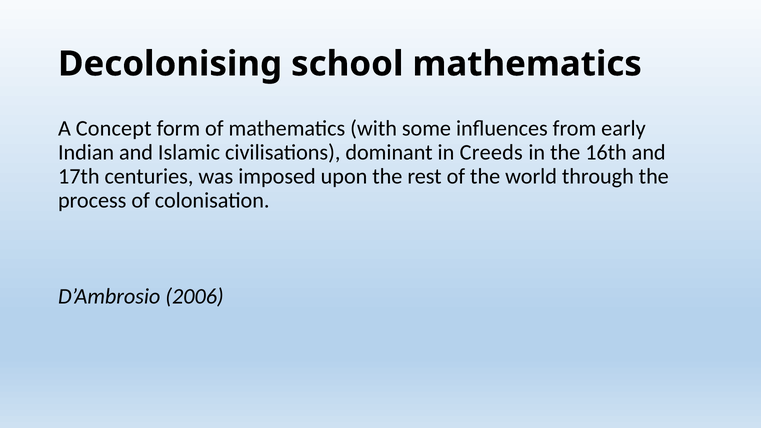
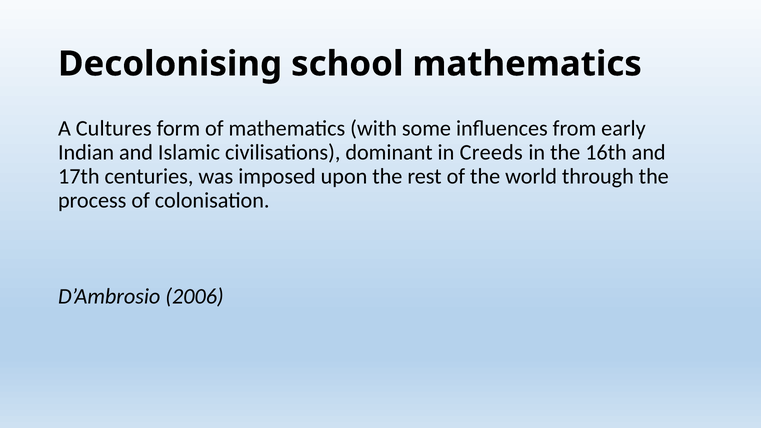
Concept: Concept -> Cultures
